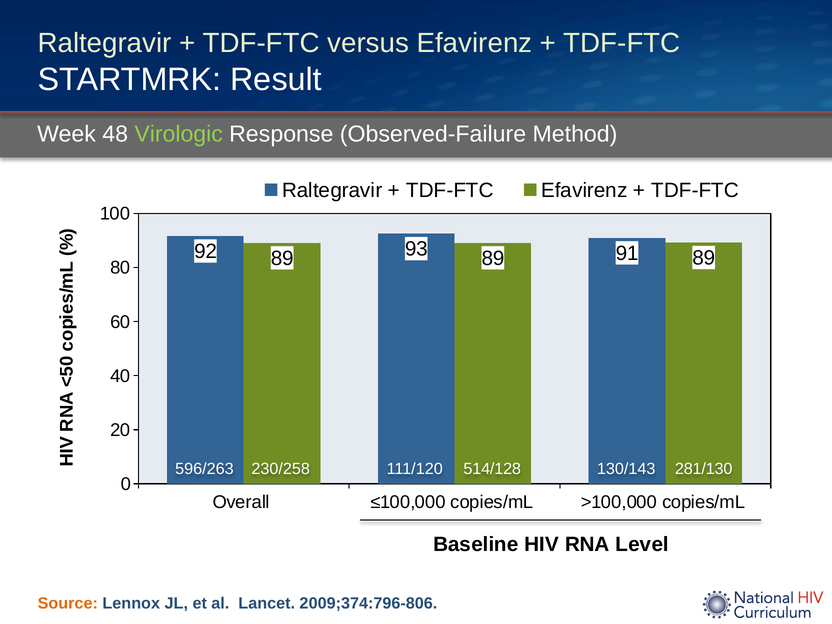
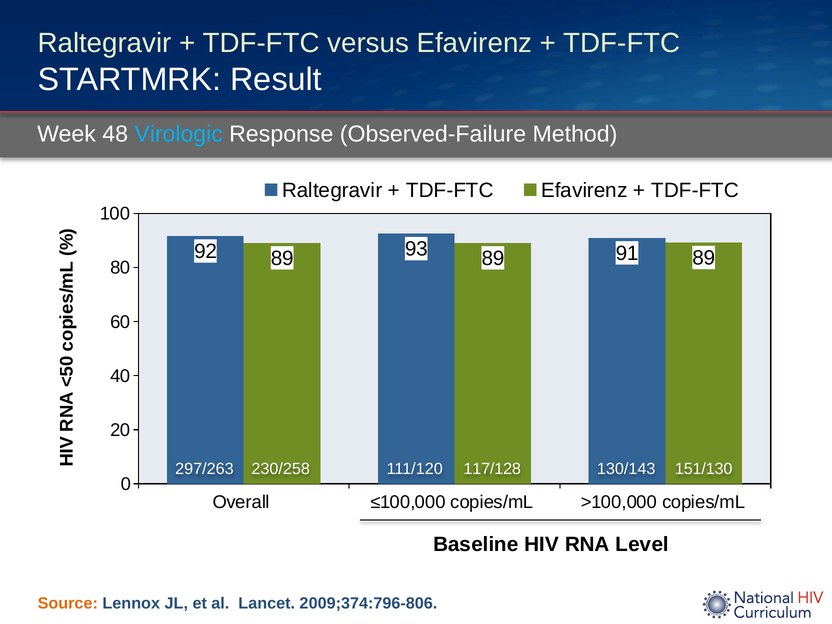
Virologic colour: light green -> light blue
596/263: 596/263 -> 297/263
514/128: 514/128 -> 117/128
281/130: 281/130 -> 151/130
